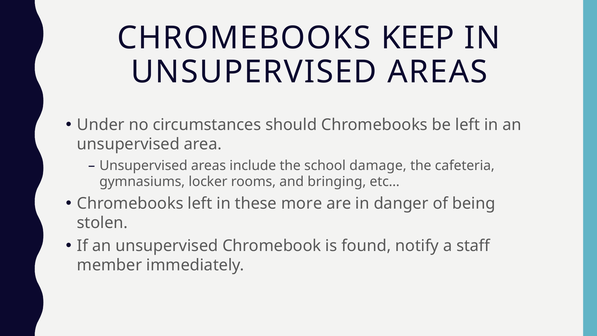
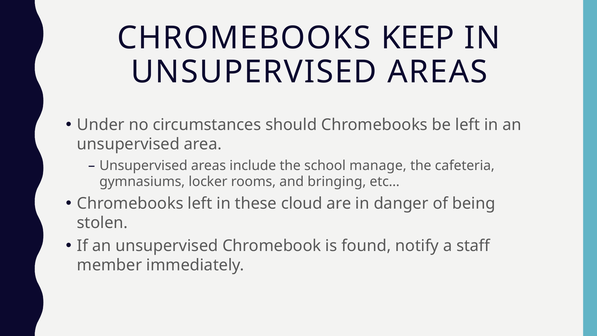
damage: damage -> manage
more: more -> cloud
